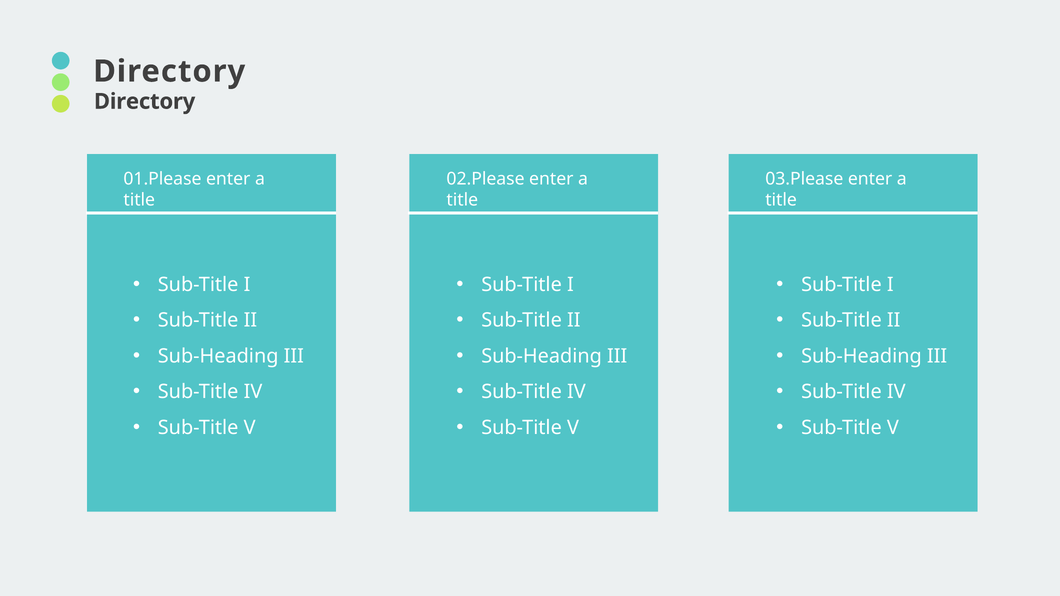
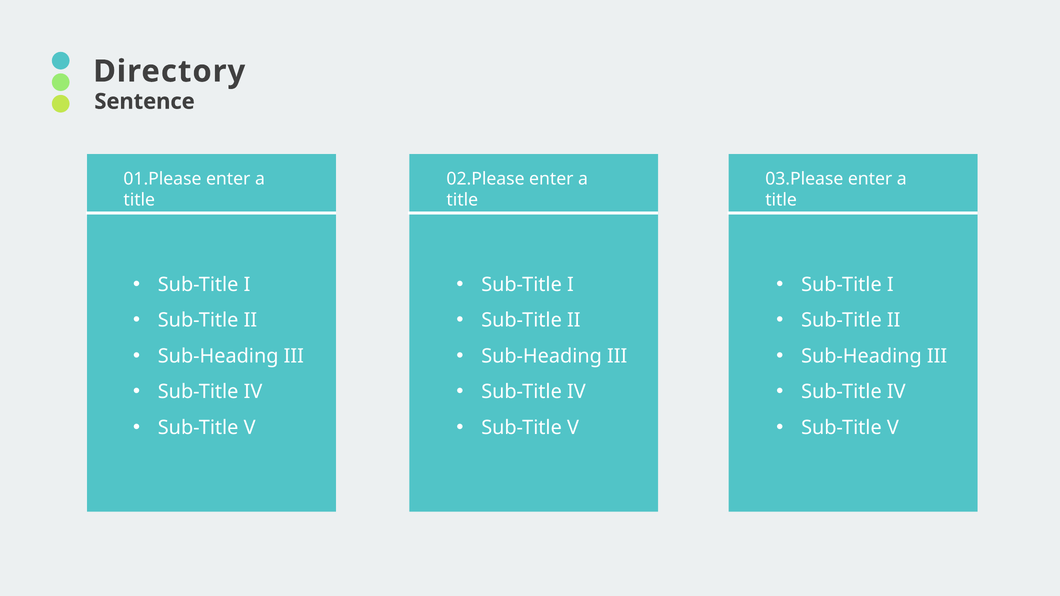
Directory at (145, 102): Directory -> Sentence
